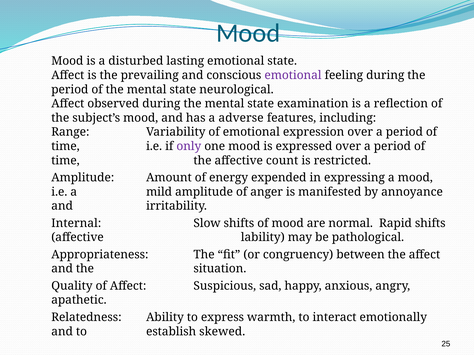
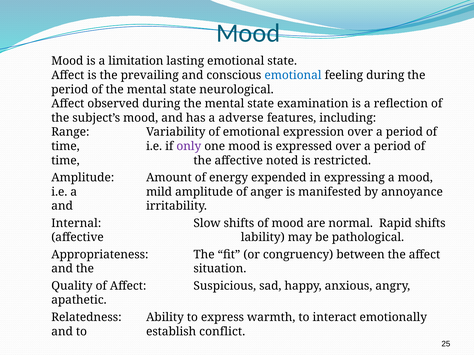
disturbed: disturbed -> limitation
emotional at (293, 75) colour: purple -> blue
count: count -> noted
skewed: skewed -> conflict
